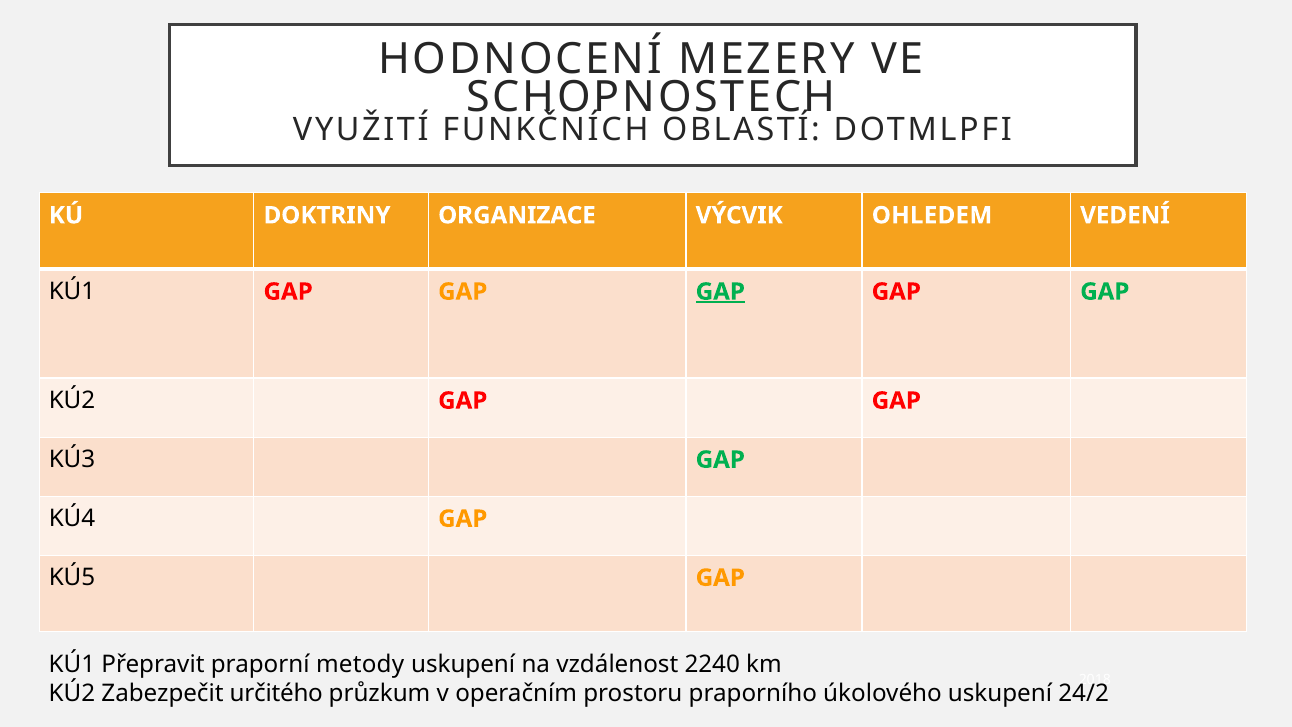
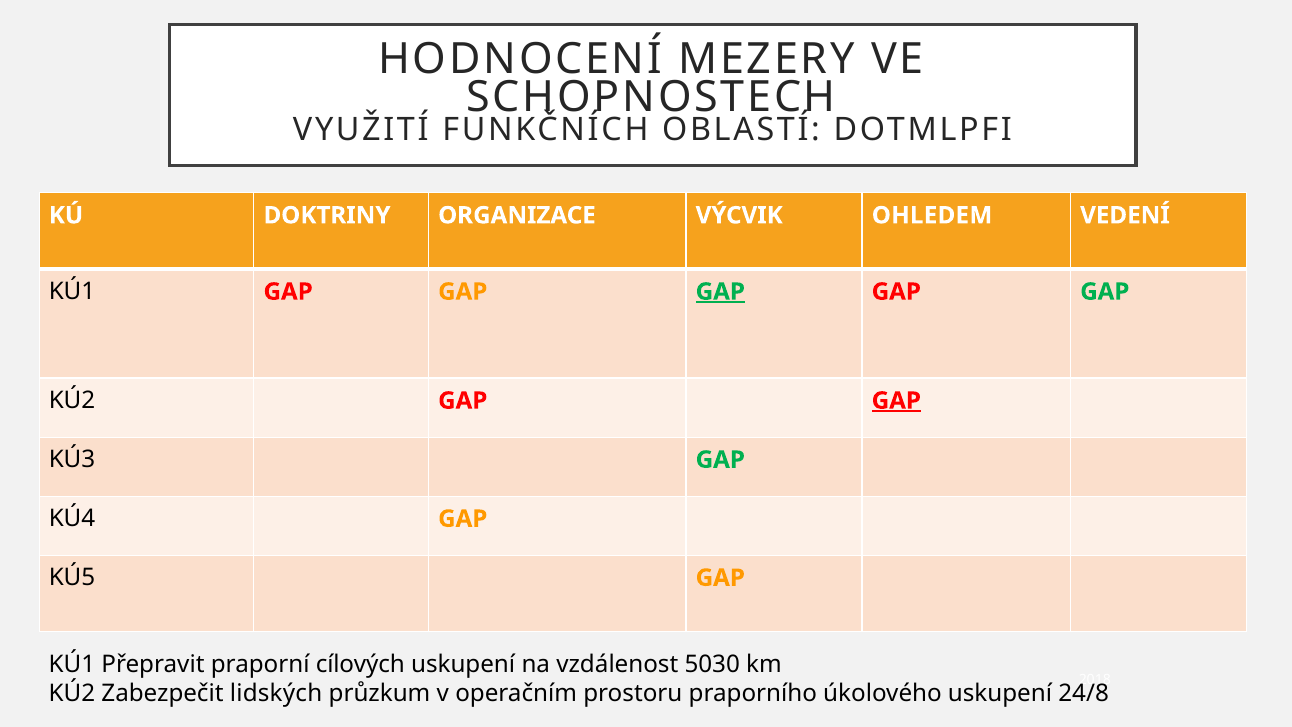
GAP at (896, 401) underline: none -> present
metody: metody -> cílových
2240: 2240 -> 5030
určitého: určitého -> lidských
24/2: 24/2 -> 24/8
